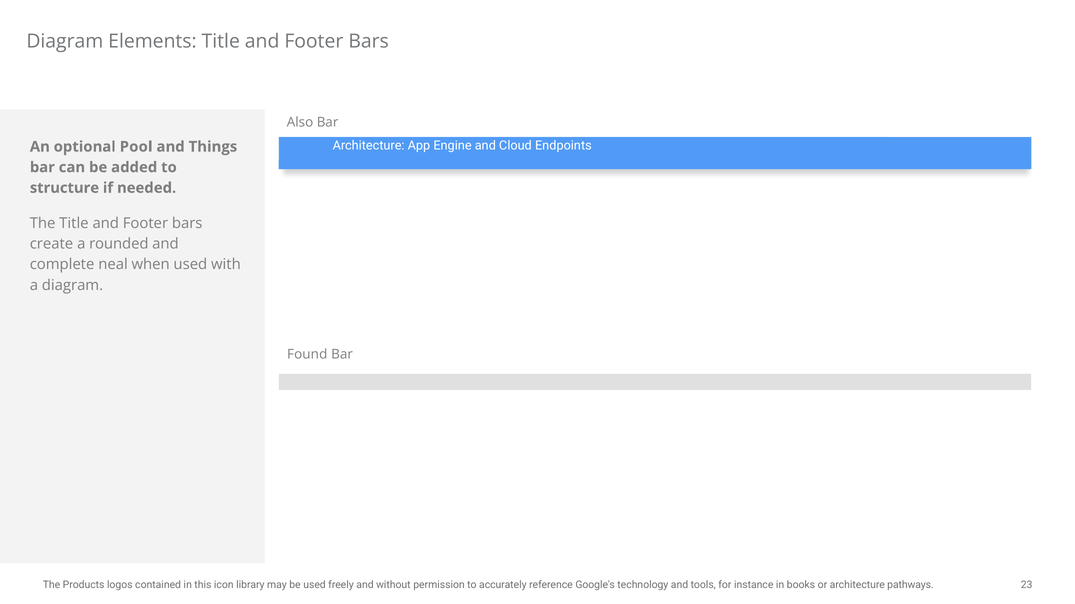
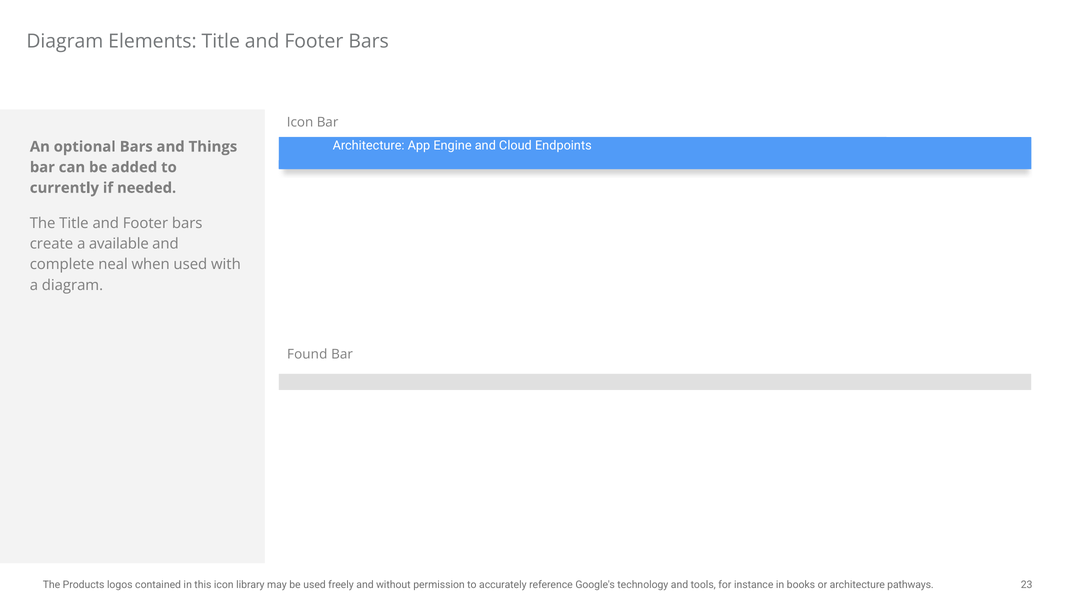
Also at (300, 123): Also -> Icon
optional Pool: Pool -> Bars
structure: structure -> currently
rounded: rounded -> available
